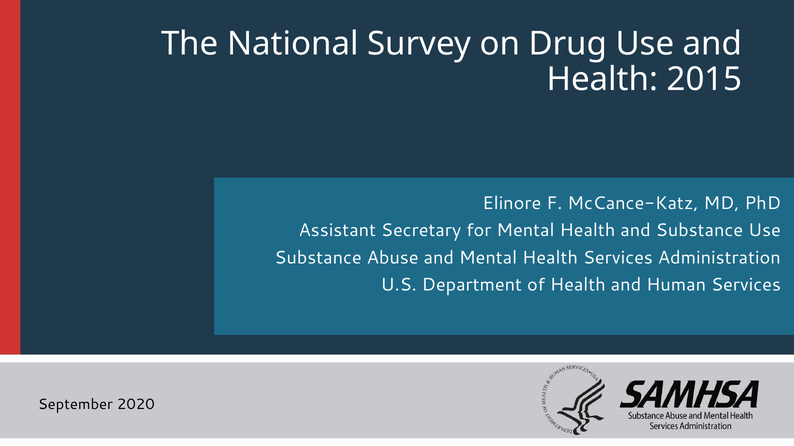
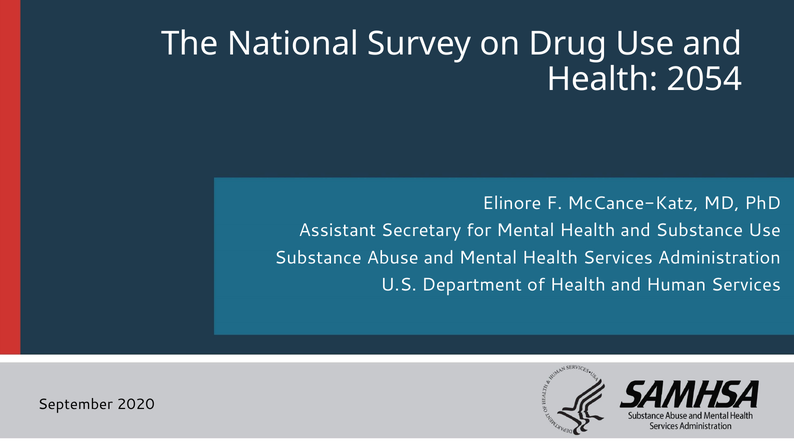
2015: 2015 -> 2054
